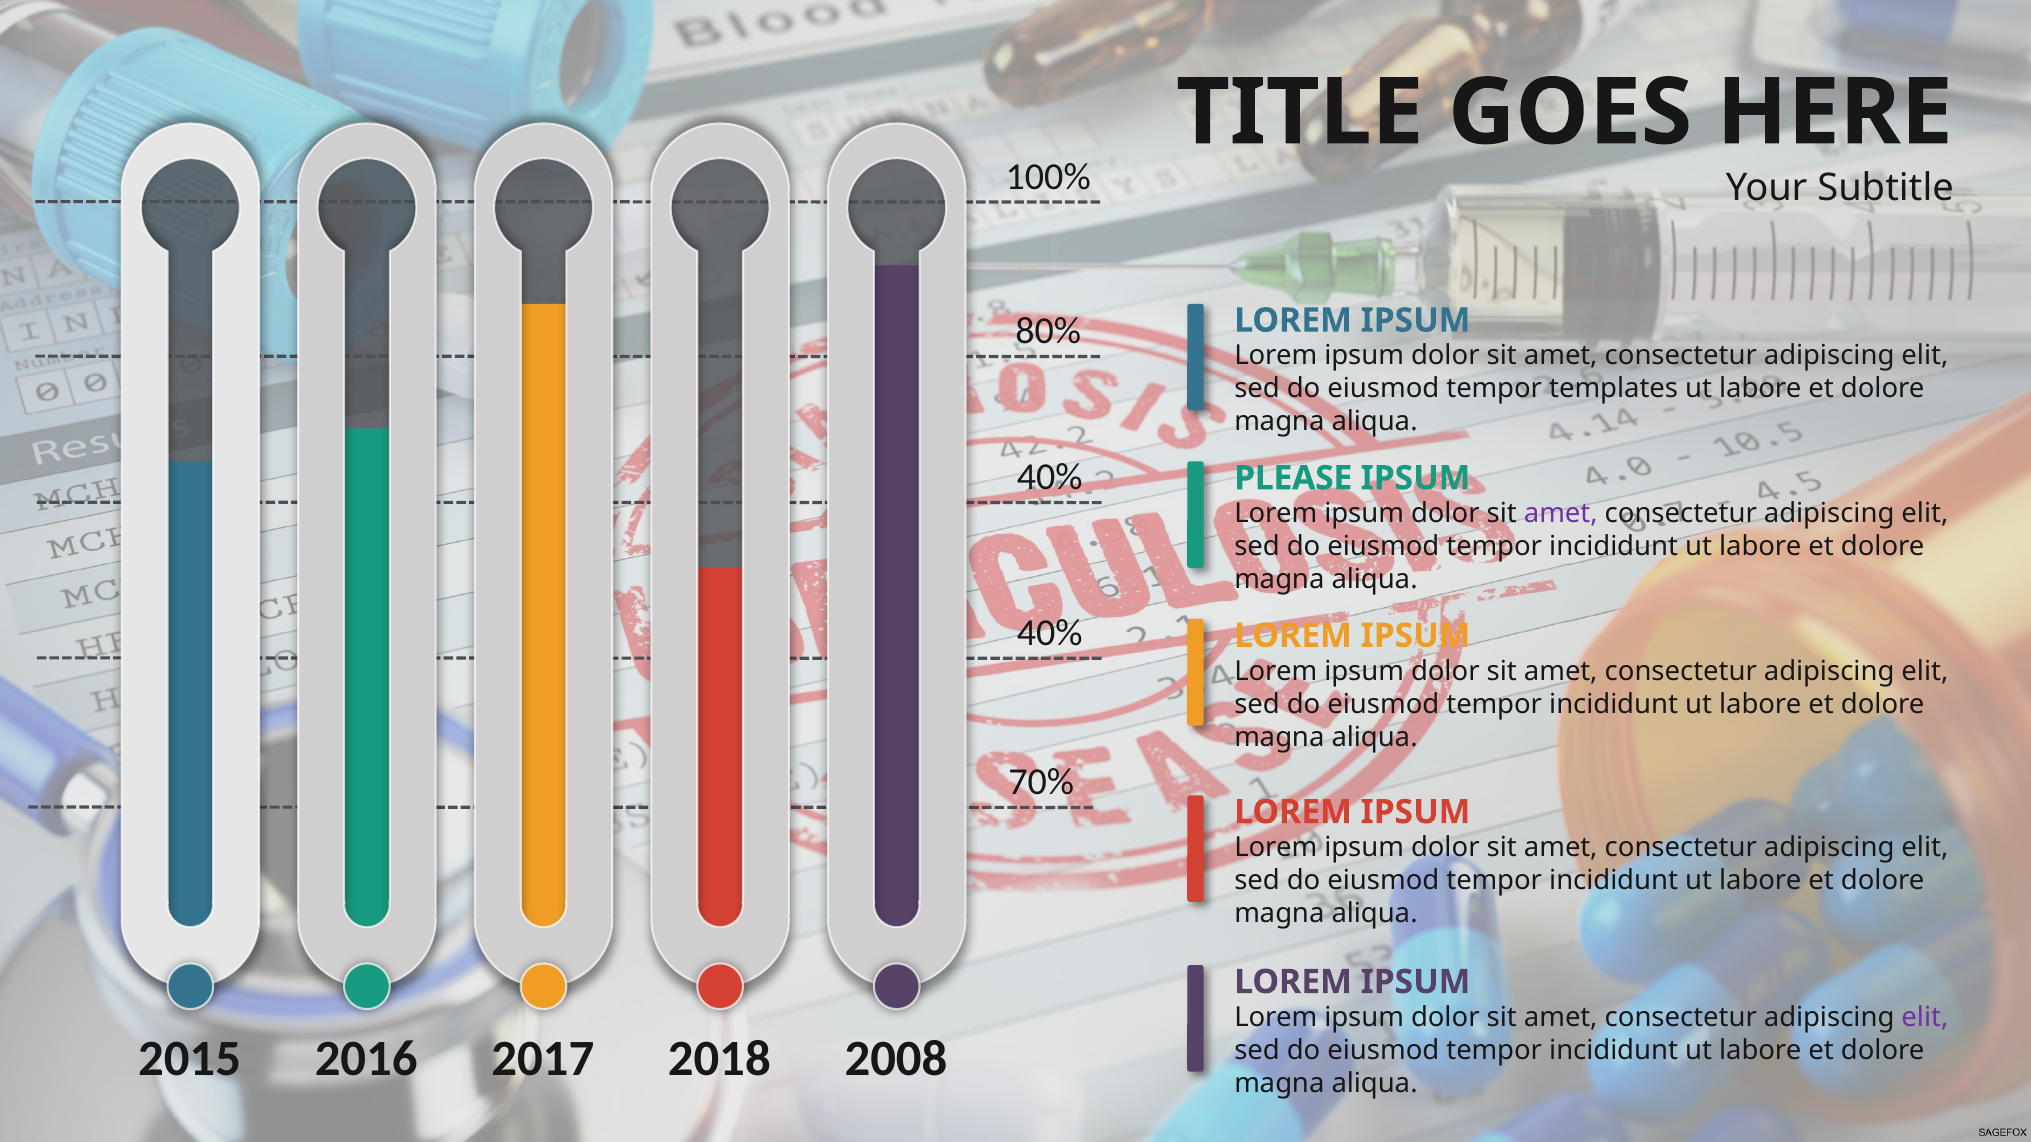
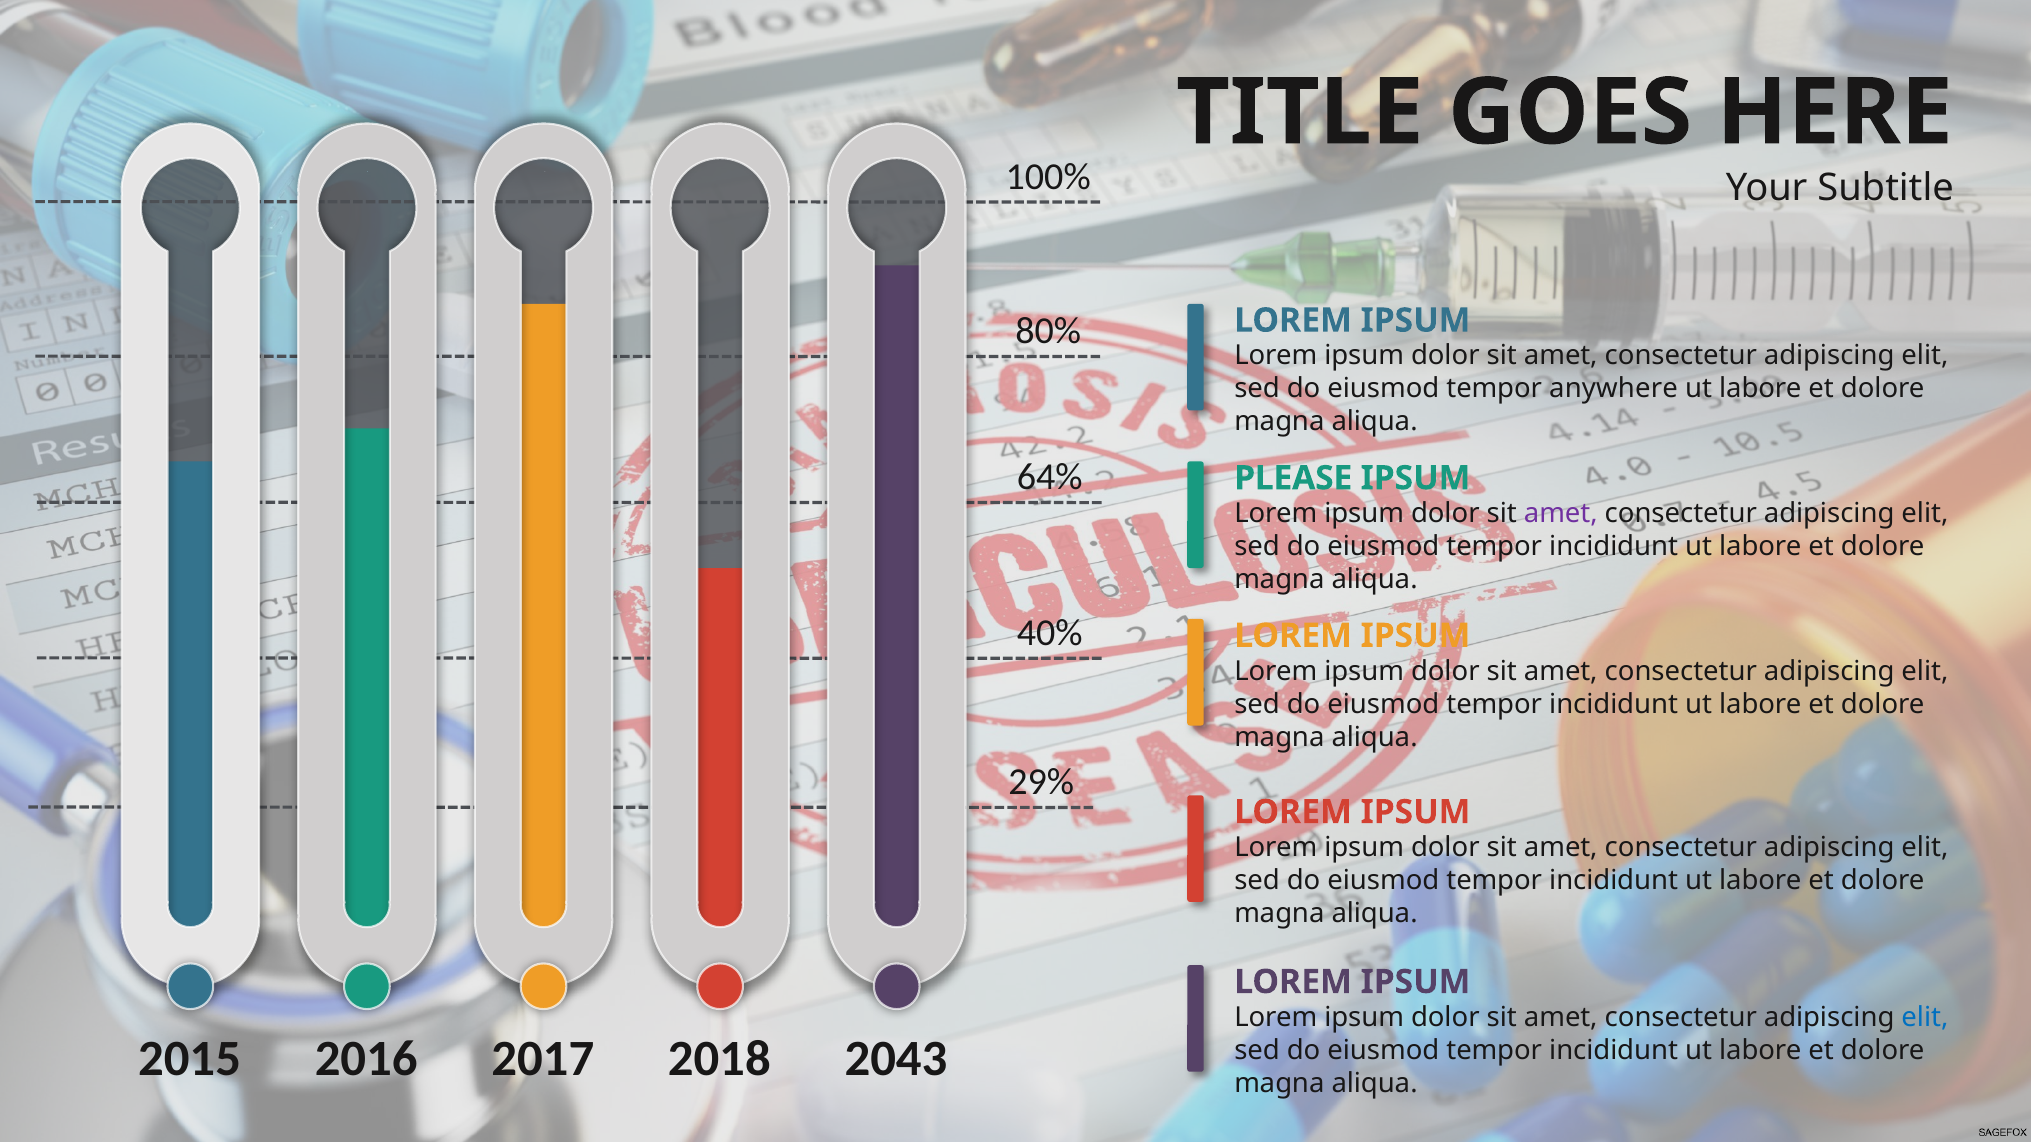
templates: templates -> anywhere
40% at (1050, 477): 40% -> 64%
70%: 70% -> 29%
elit at (1925, 1018) colour: purple -> blue
2008: 2008 -> 2043
